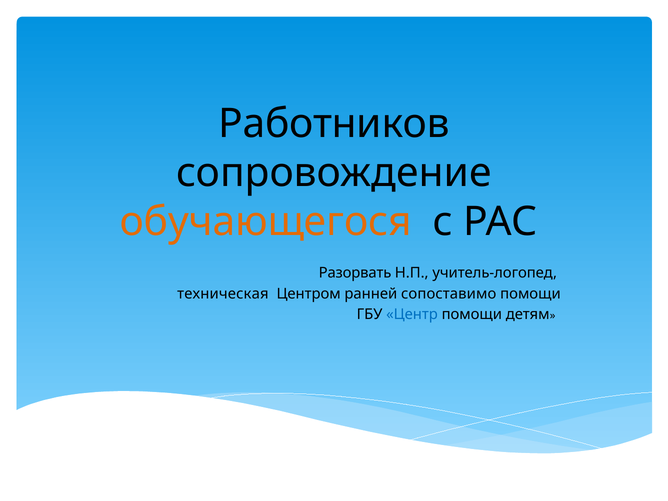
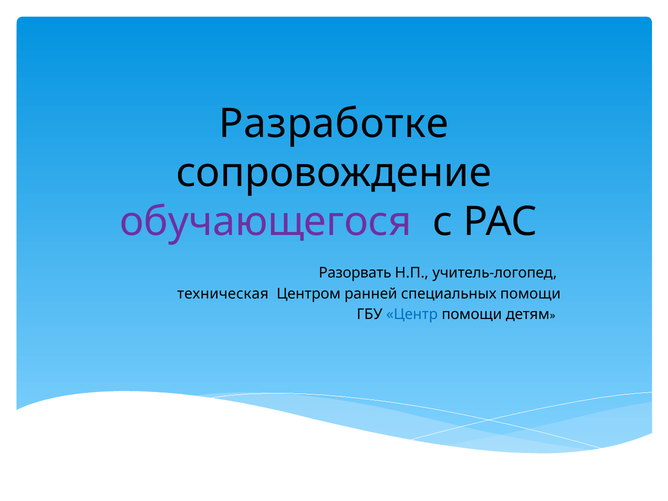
Работников: Работников -> Разработке
обучающегося colour: orange -> purple
сопоставимо: сопоставимо -> специальных
